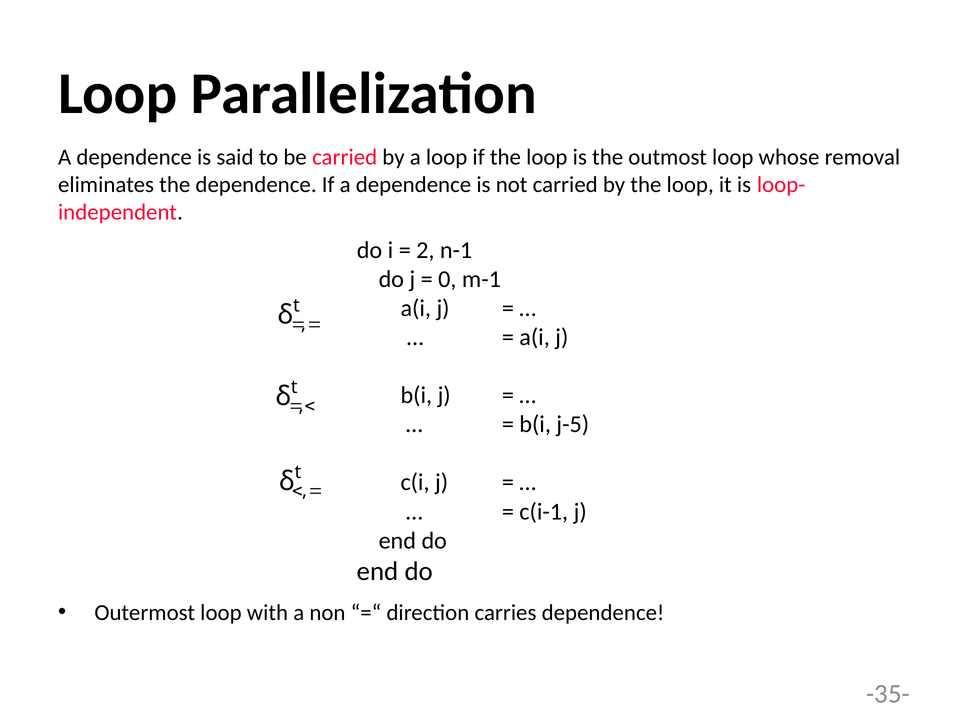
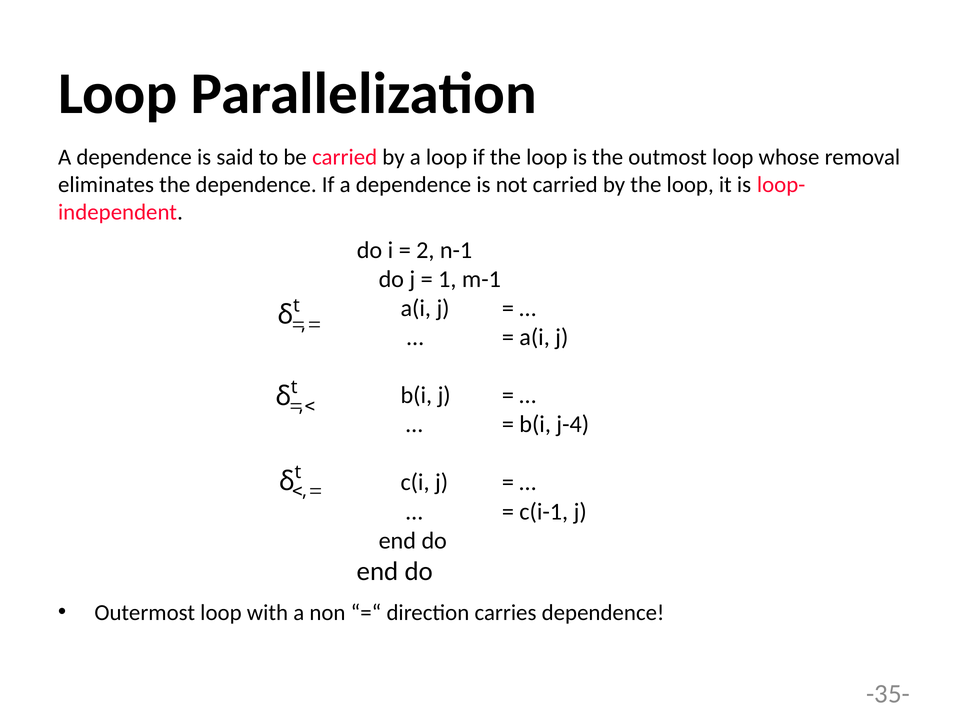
0: 0 -> 1
j-5: j-5 -> j-4
